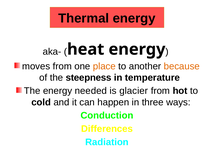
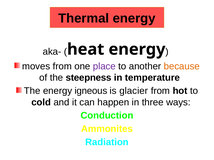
place colour: orange -> purple
needed: needed -> igneous
Differences: Differences -> Ammonites
